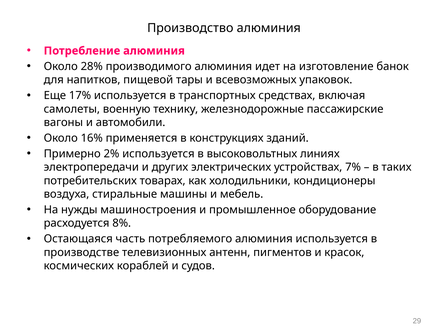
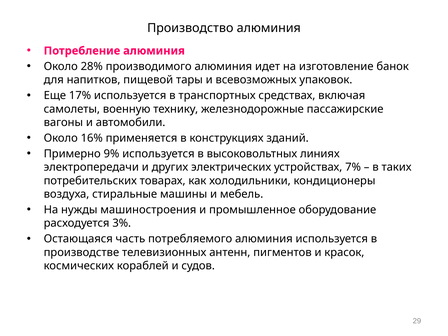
2%: 2% -> 9%
8%: 8% -> 3%
